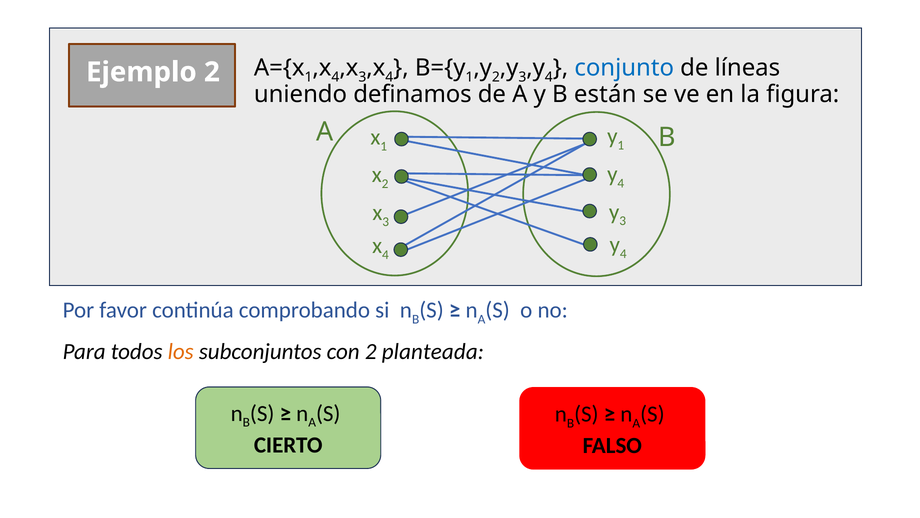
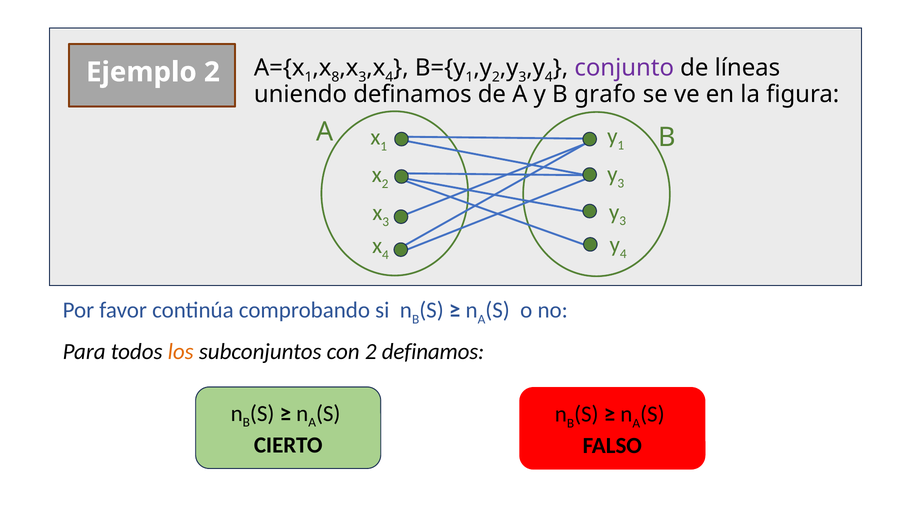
4 at (335, 77): 4 -> 8
conjunto colour: blue -> purple
están: están -> grafo
4 at (621, 183): 4 -> 3
2 planteada: planteada -> definamos
